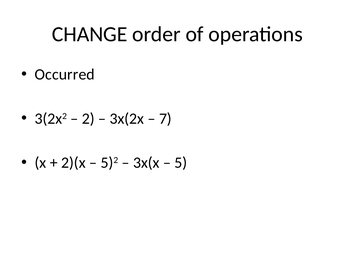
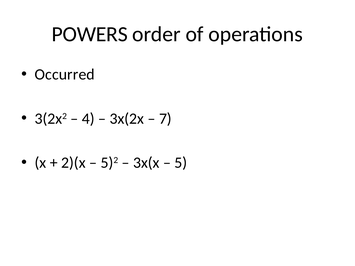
CHANGE: CHANGE -> POWERS
2: 2 -> 4
